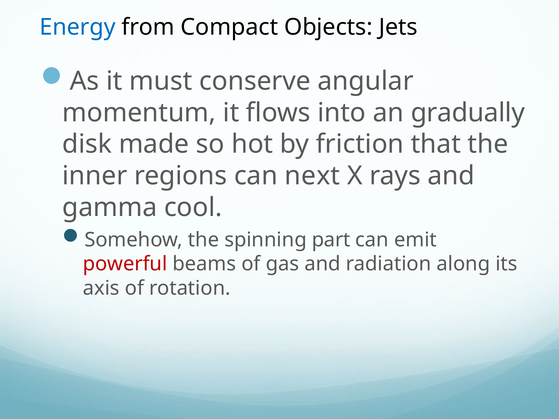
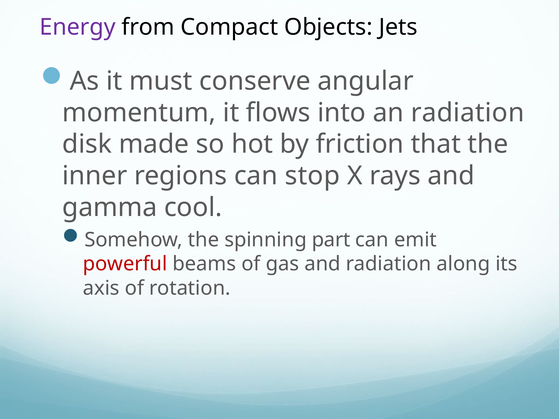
Energy colour: blue -> purple
an gradually: gradually -> radiation
next: next -> stop
